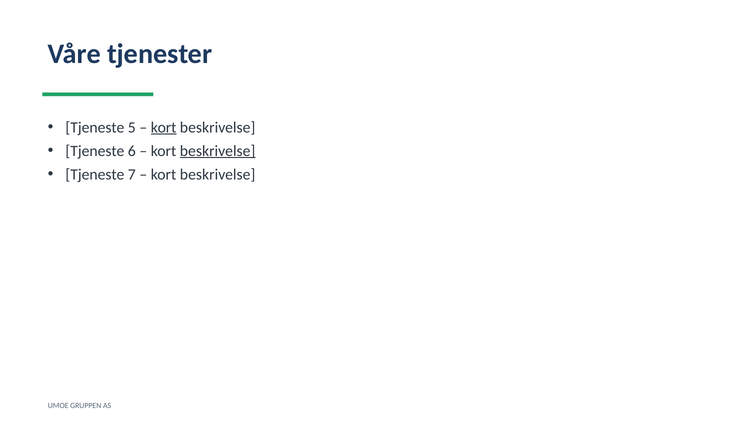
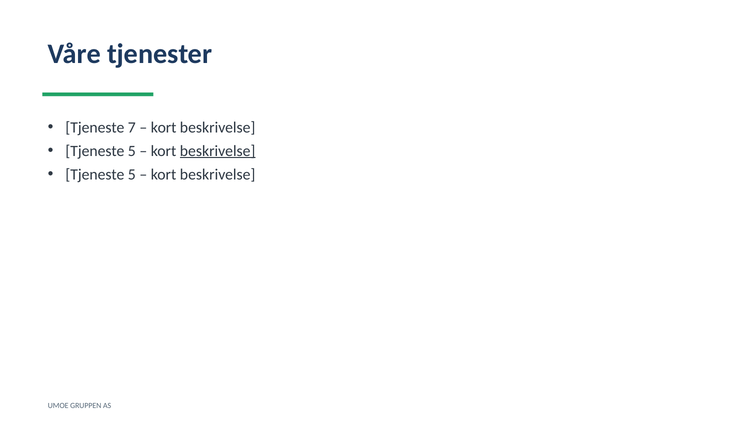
5: 5 -> 7
kort at (164, 127) underline: present -> none
6 at (132, 151): 6 -> 5
7 at (132, 174): 7 -> 5
